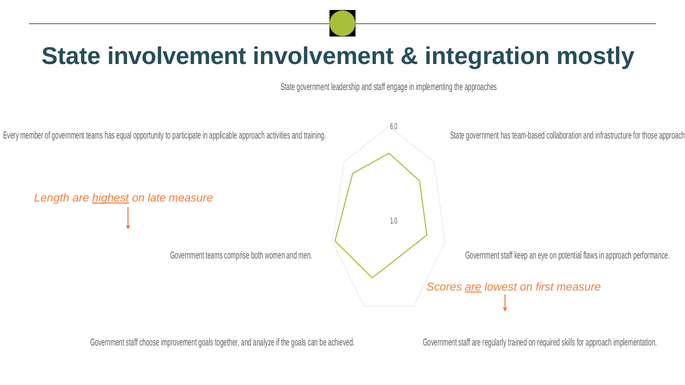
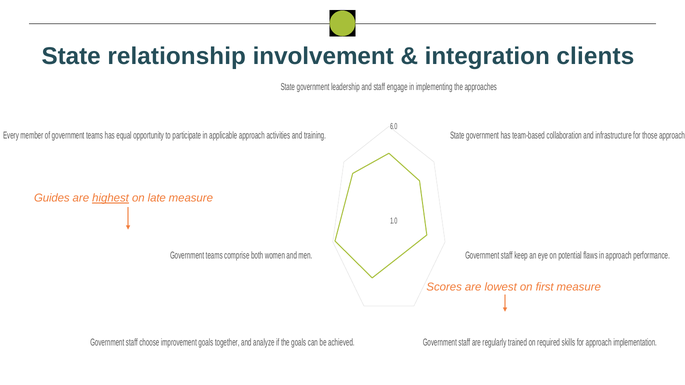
State involvement: involvement -> relationship
mostly: mostly -> clients
Length: Length -> Guides
are at (473, 287) underline: present -> none
